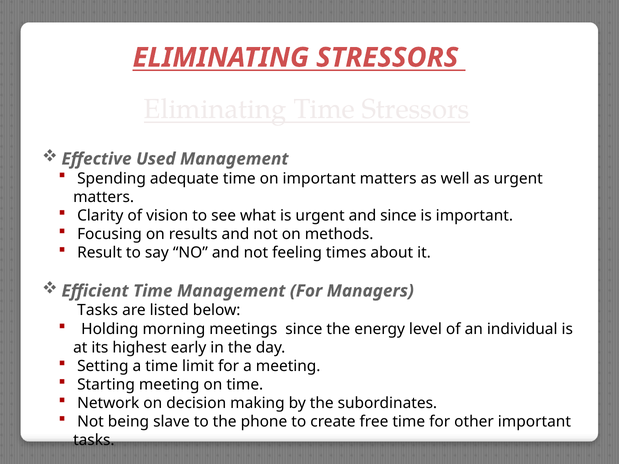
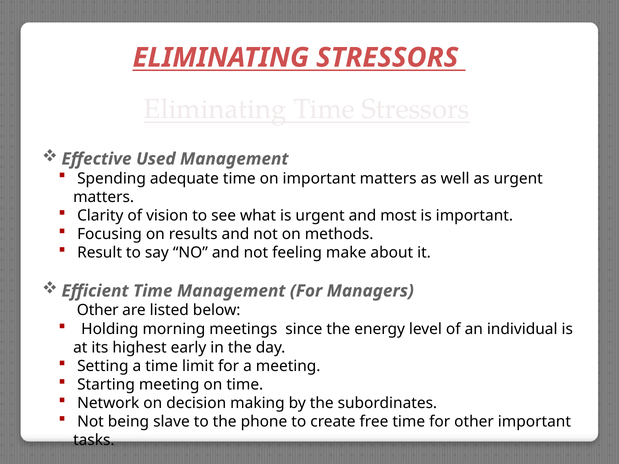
and since: since -> most
times: times -> make
Tasks at (98, 311): Tasks -> Other
